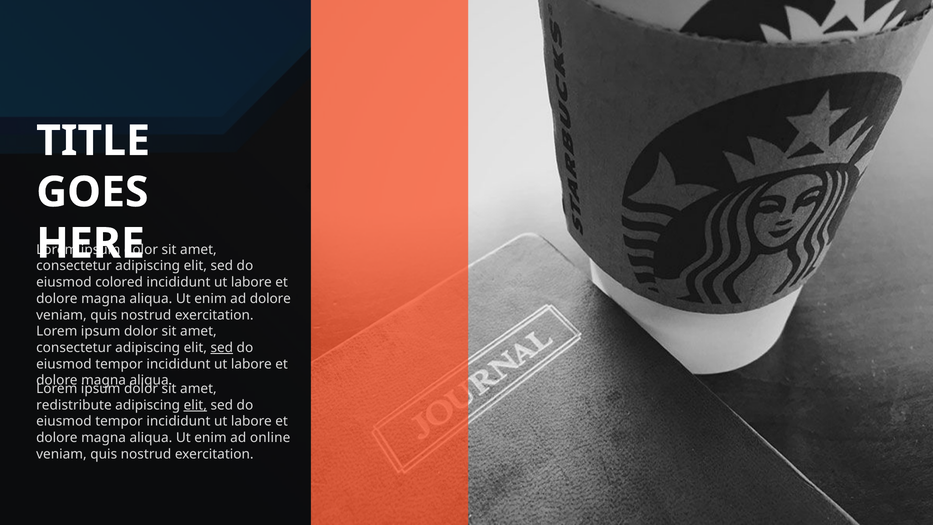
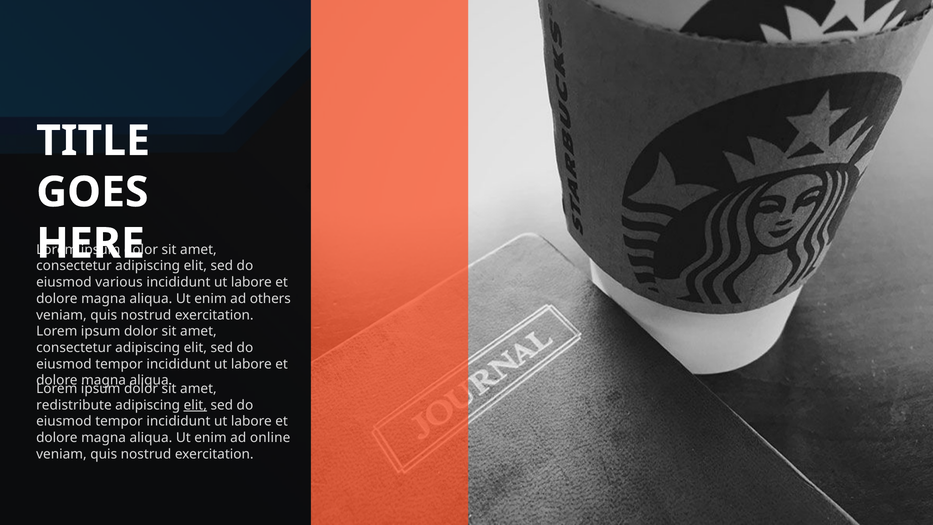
colored: colored -> various
ad dolore: dolore -> others
sed at (222, 348) underline: present -> none
